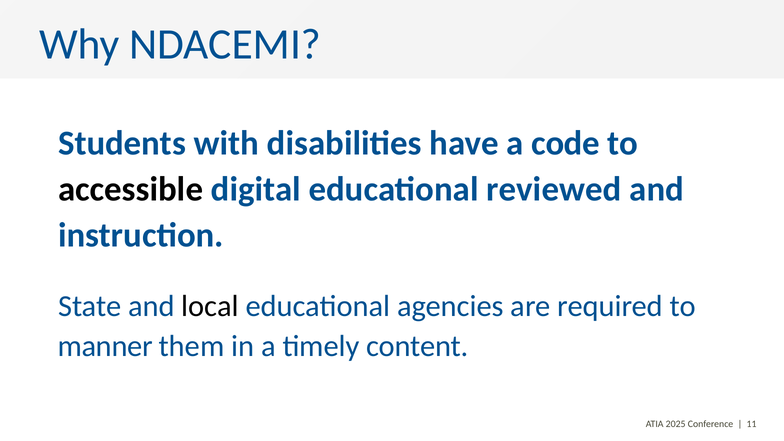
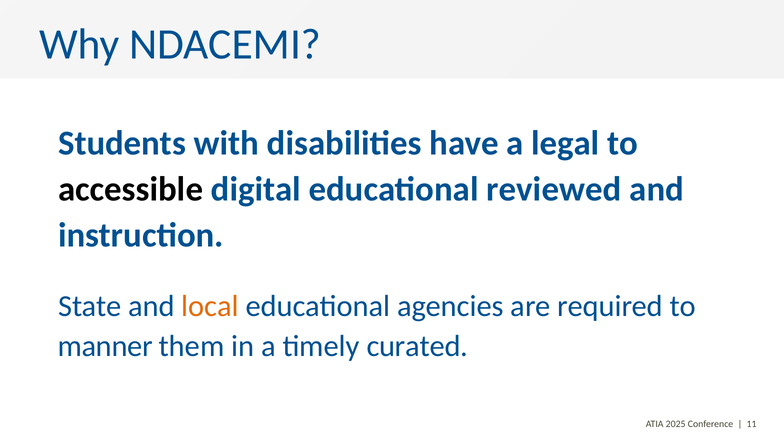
code: code -> legal
local colour: black -> orange
content: content -> curated
